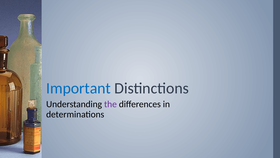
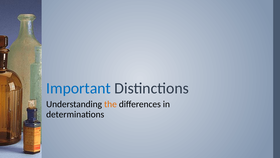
the colour: purple -> orange
